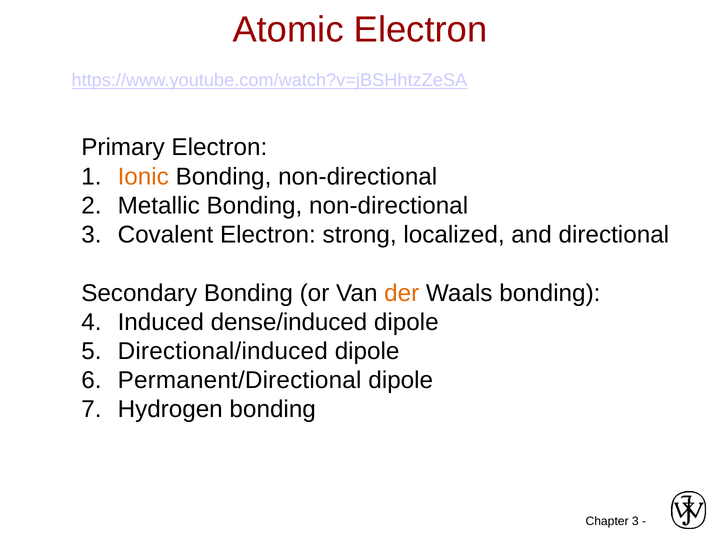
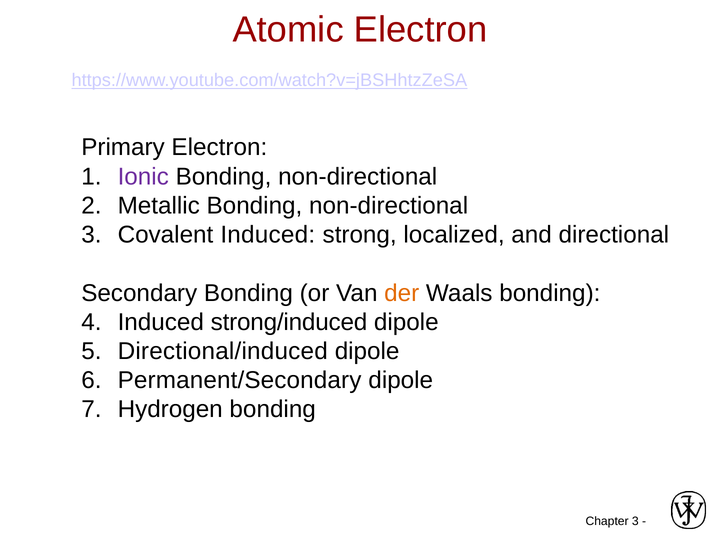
Ionic colour: orange -> purple
Covalent Electron: Electron -> Induced
dense/induced: dense/induced -> strong/induced
Permanent/Directional: Permanent/Directional -> Permanent/Secondary
